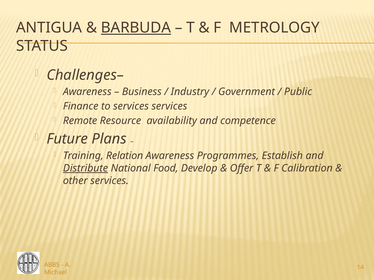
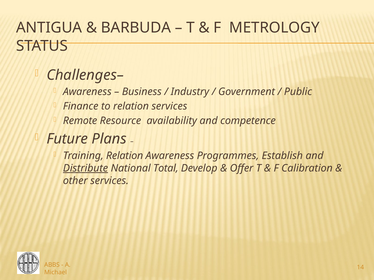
BARBUDA underline: present -> none
to services: services -> relation
Food: Food -> Total
